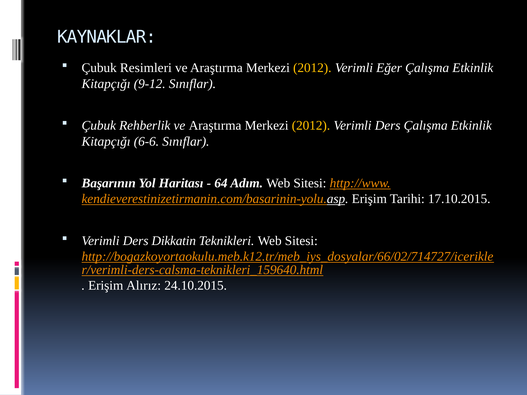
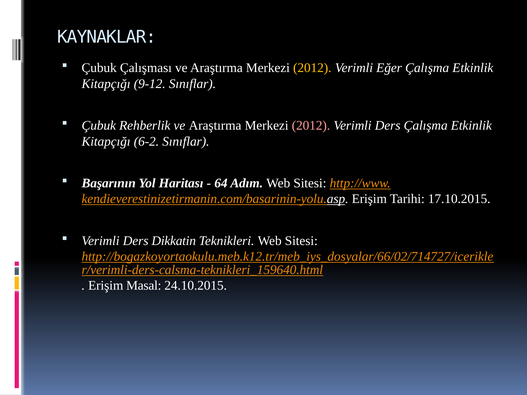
Resimleri: Resimleri -> Çalışması
2012 at (311, 126) colour: yellow -> pink
6-6: 6-6 -> 6-2
Alırız: Alırız -> Masal
